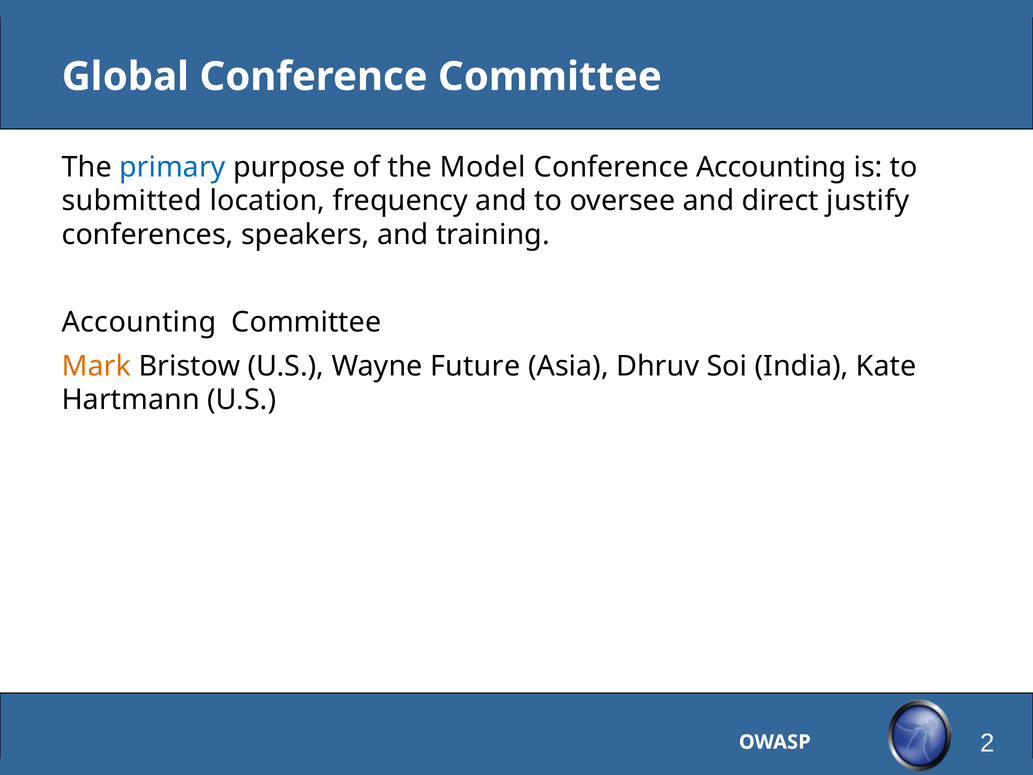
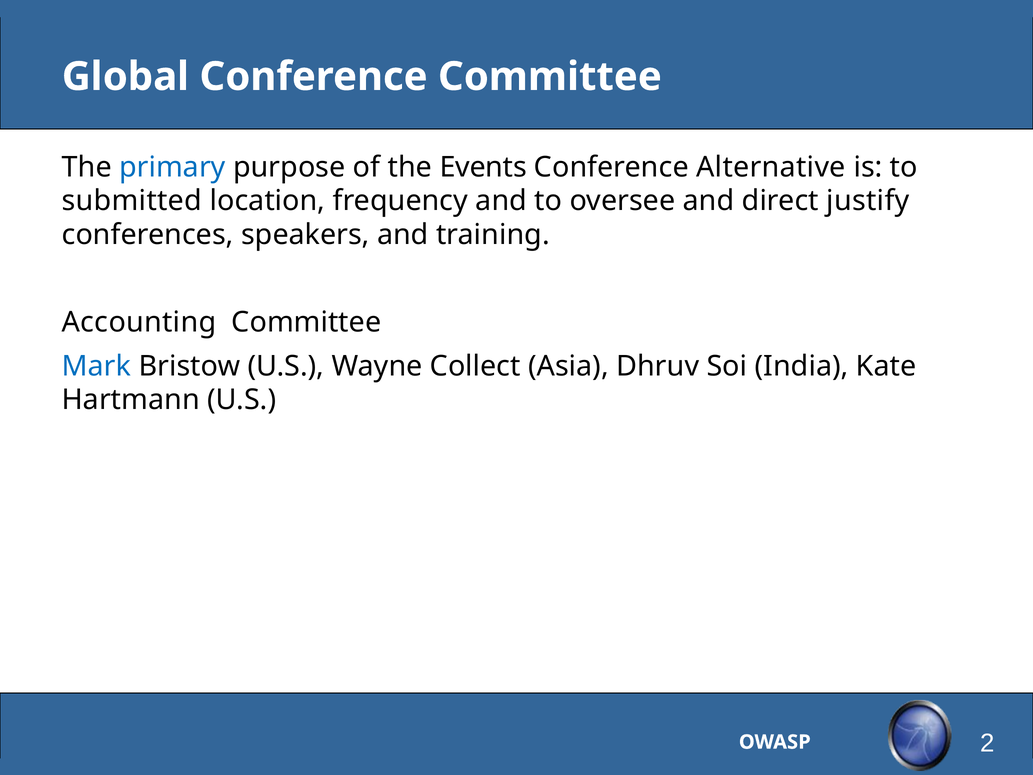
Model: Model -> Events
Conference Accounting: Accounting -> Alternative
Mark colour: orange -> blue
Future: Future -> Collect
